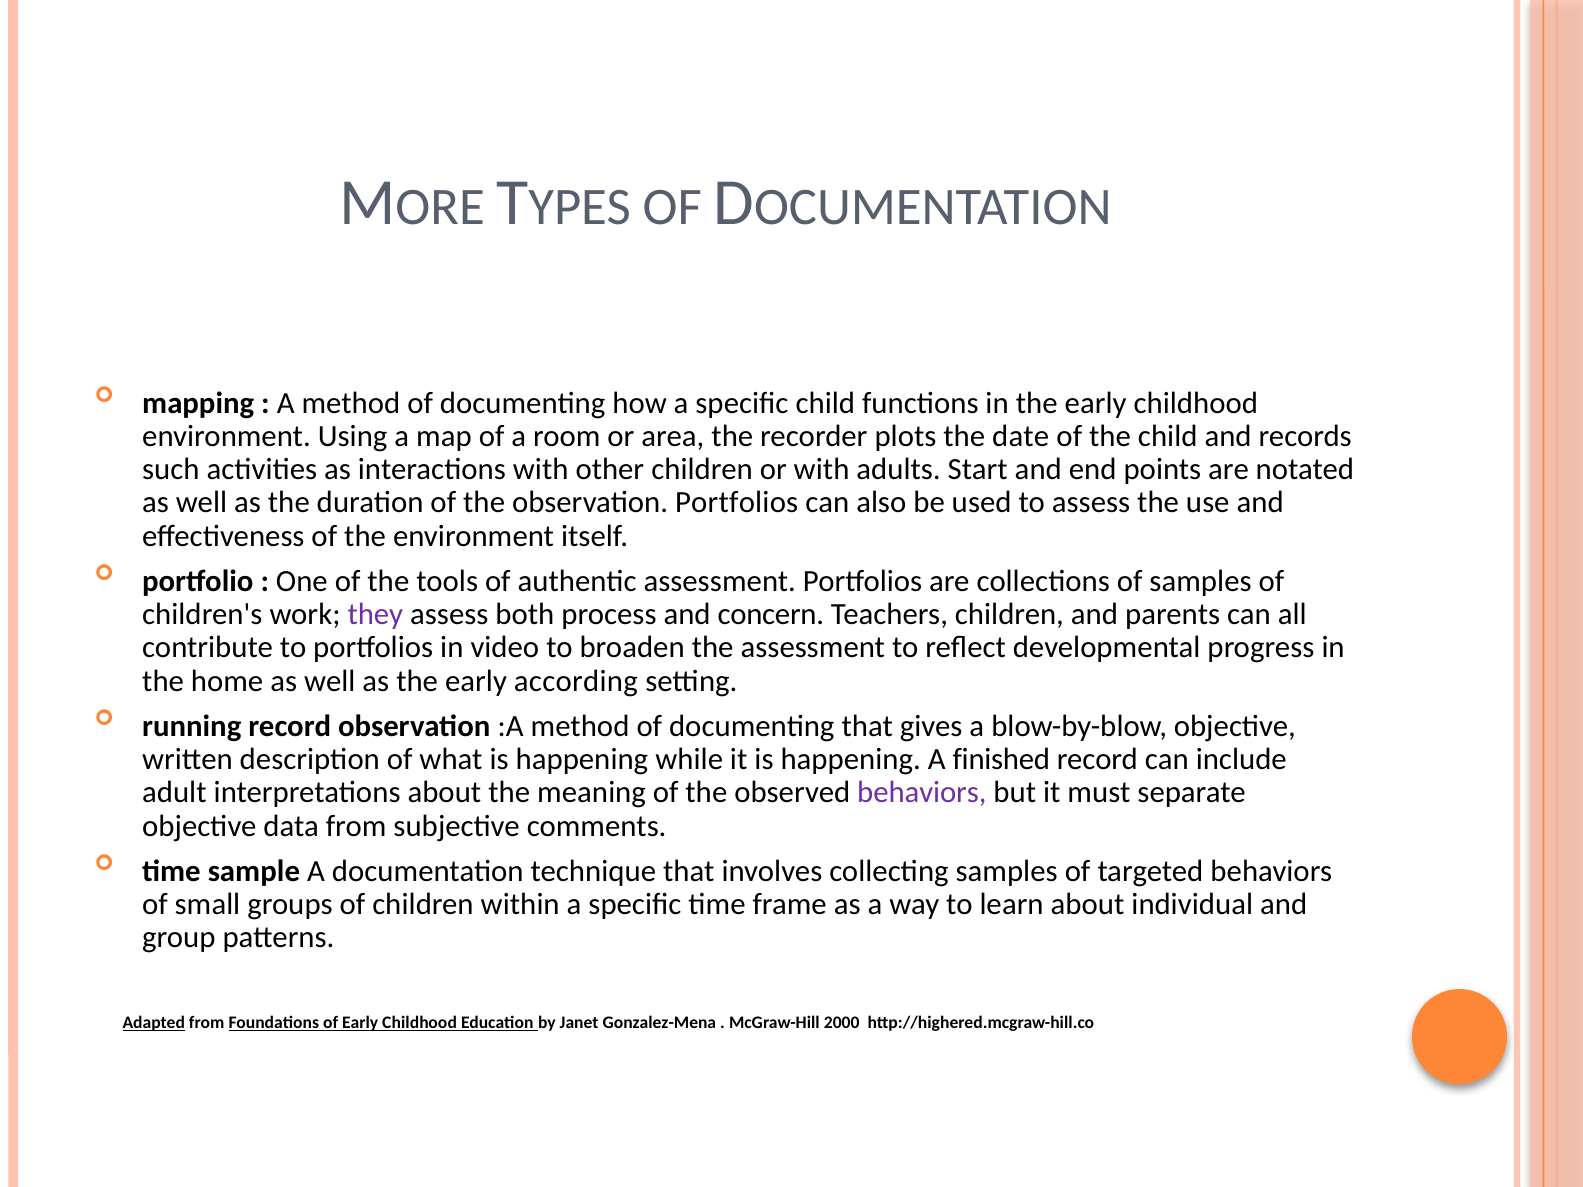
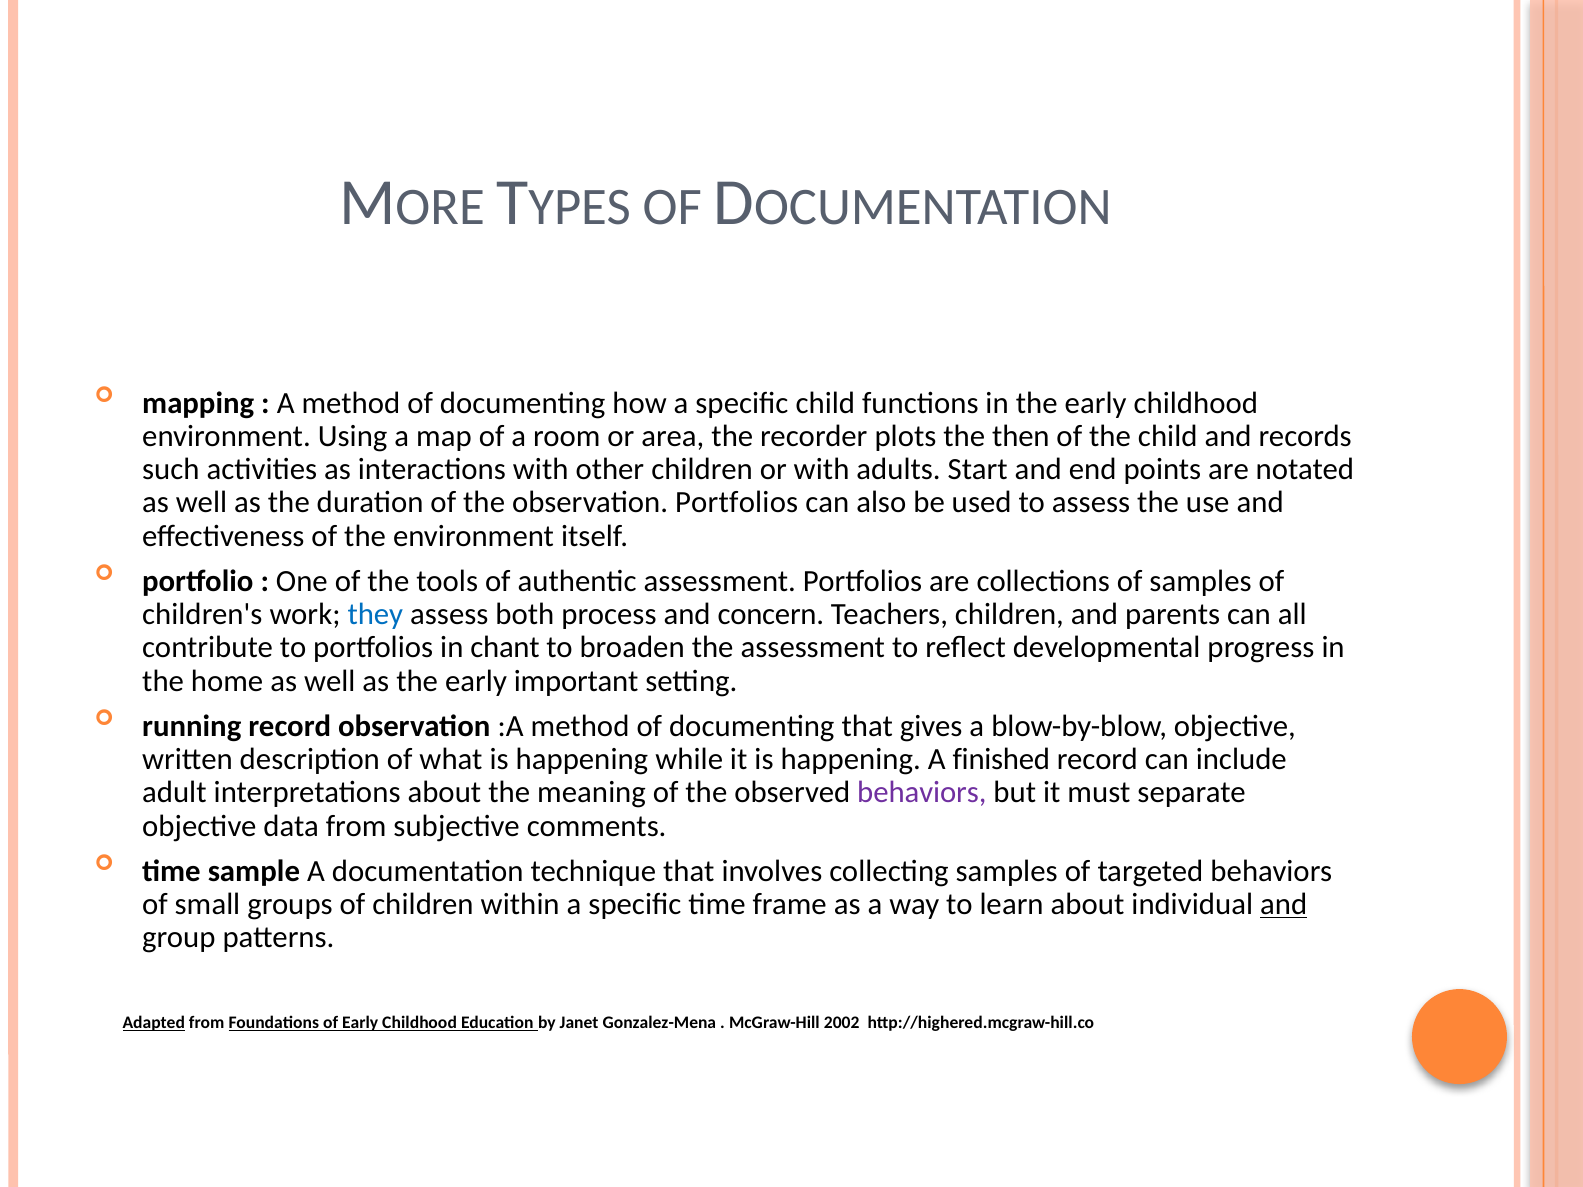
date: date -> then
they colour: purple -> blue
video: video -> chant
according: according -> important
and at (1284, 904) underline: none -> present
2000: 2000 -> 2002
